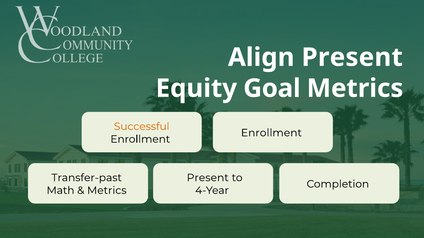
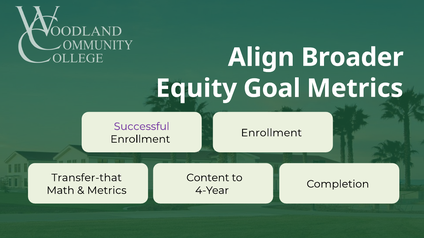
Align Present: Present -> Broader
Successful colour: orange -> purple
Transfer-past: Transfer-past -> Transfer-that
Present at (208, 178): Present -> Content
